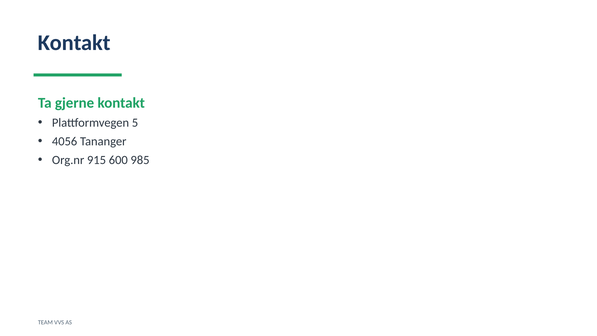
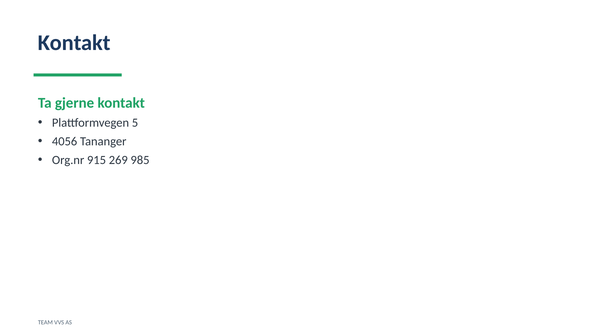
600: 600 -> 269
